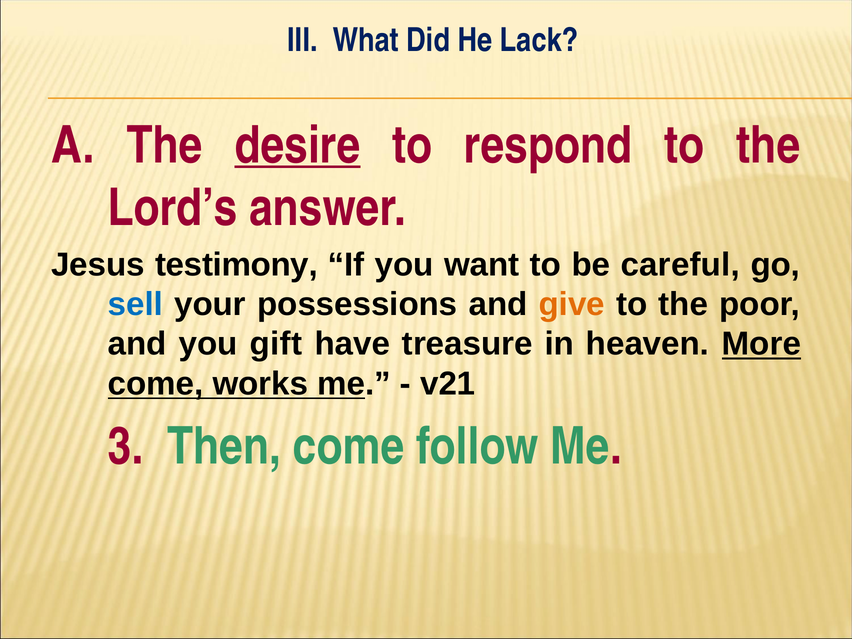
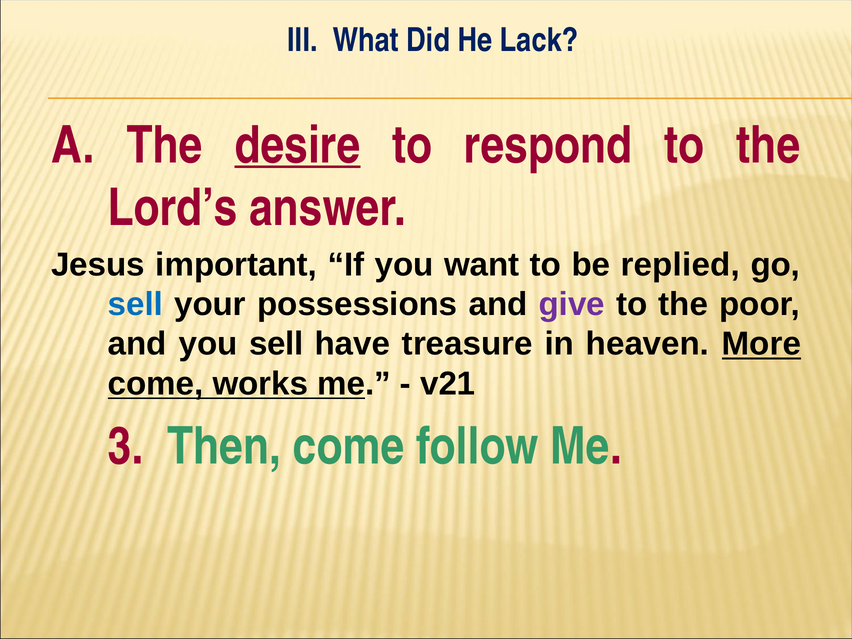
testimony: testimony -> important
careful: careful -> replied
give colour: orange -> purple
you gift: gift -> sell
